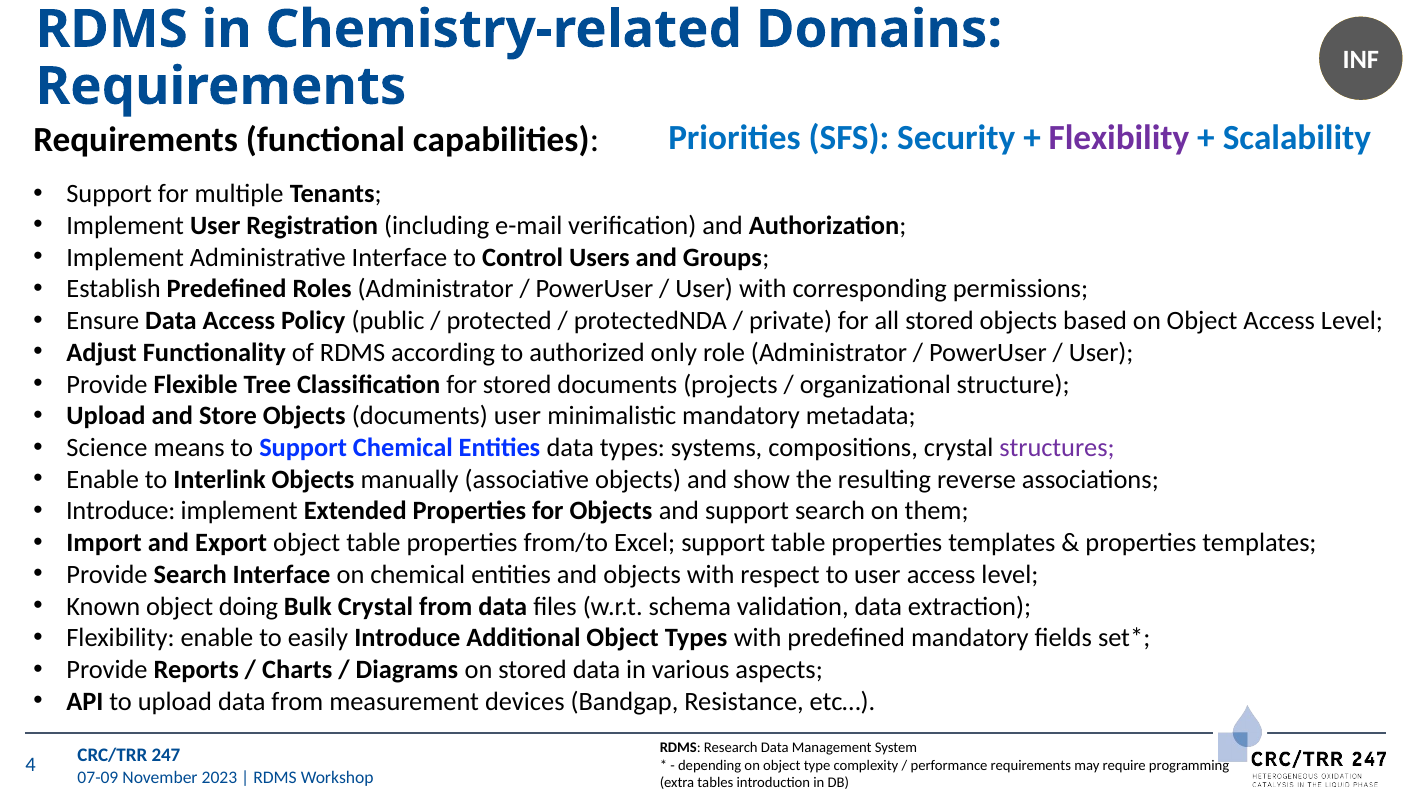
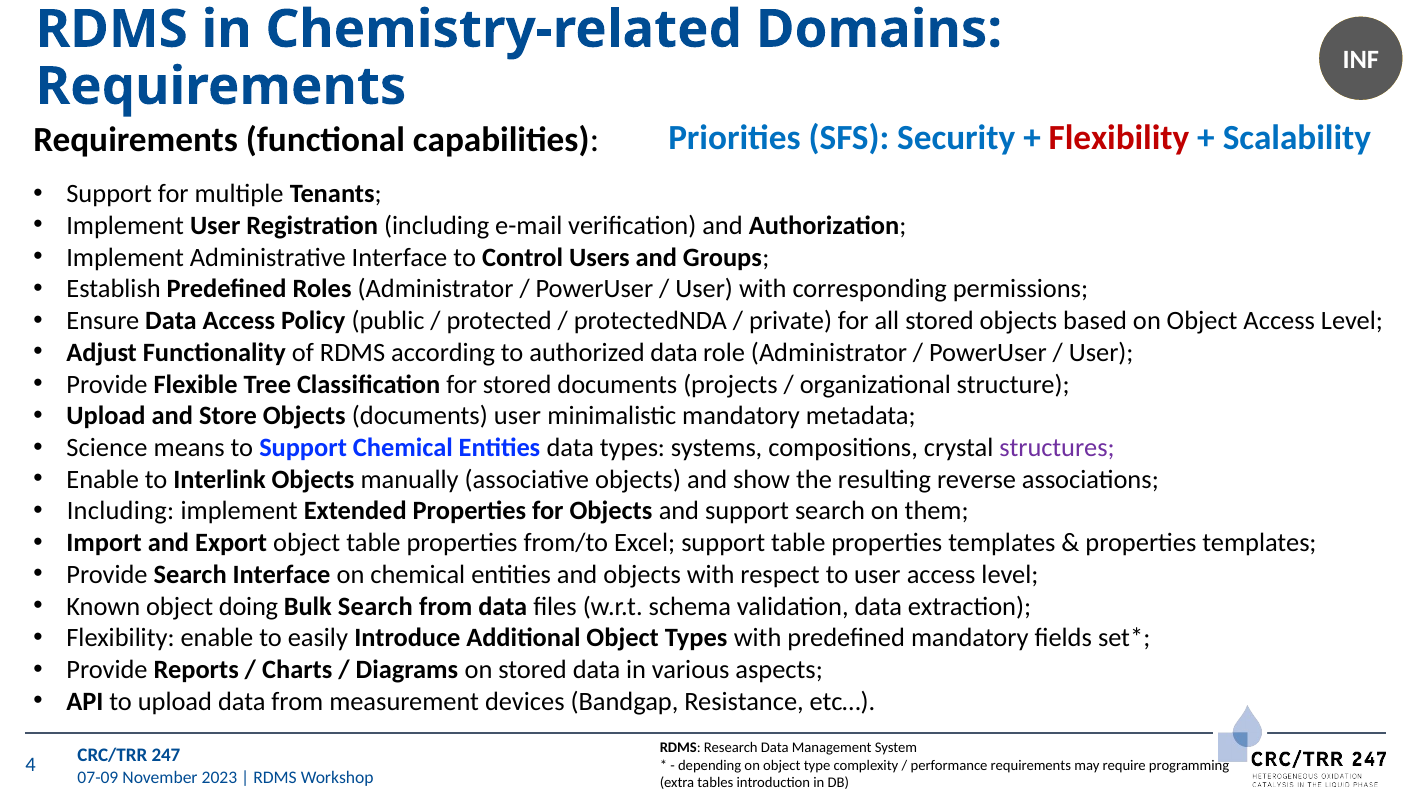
Flexibility at (1119, 138) colour: purple -> red
authorized only: only -> data
Introduce at (121, 511): Introduce -> Including
Bulk Crystal: Crystal -> Search
